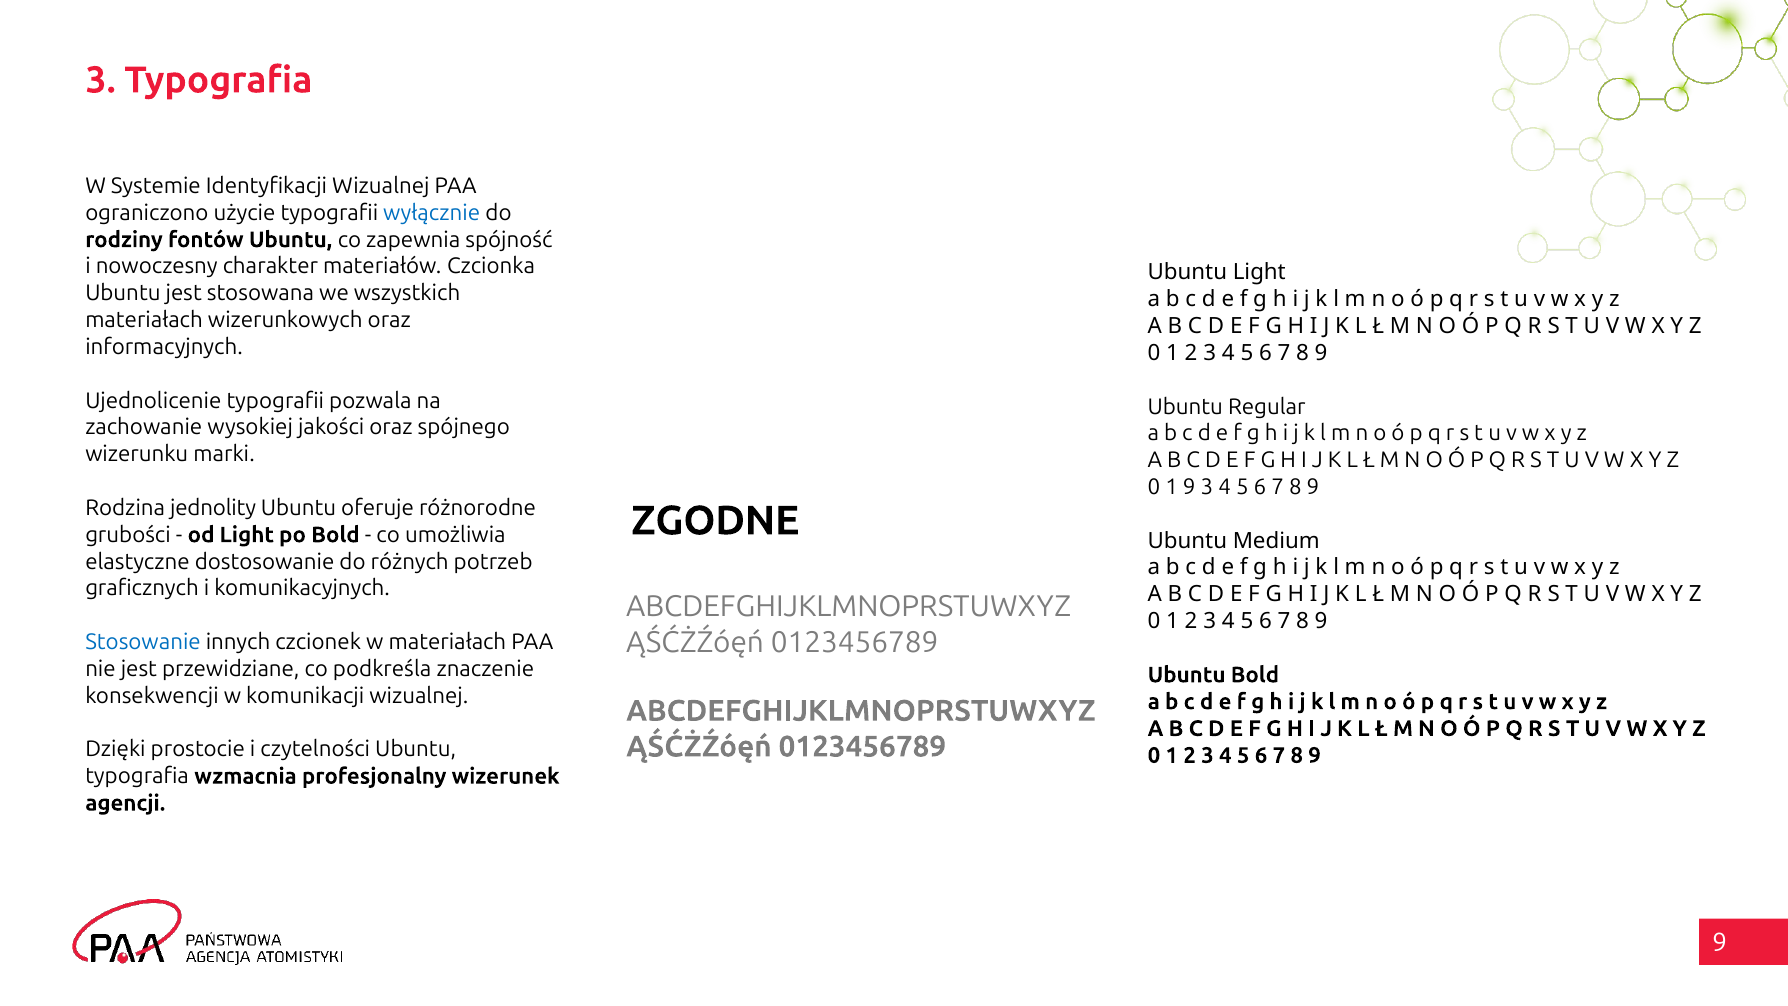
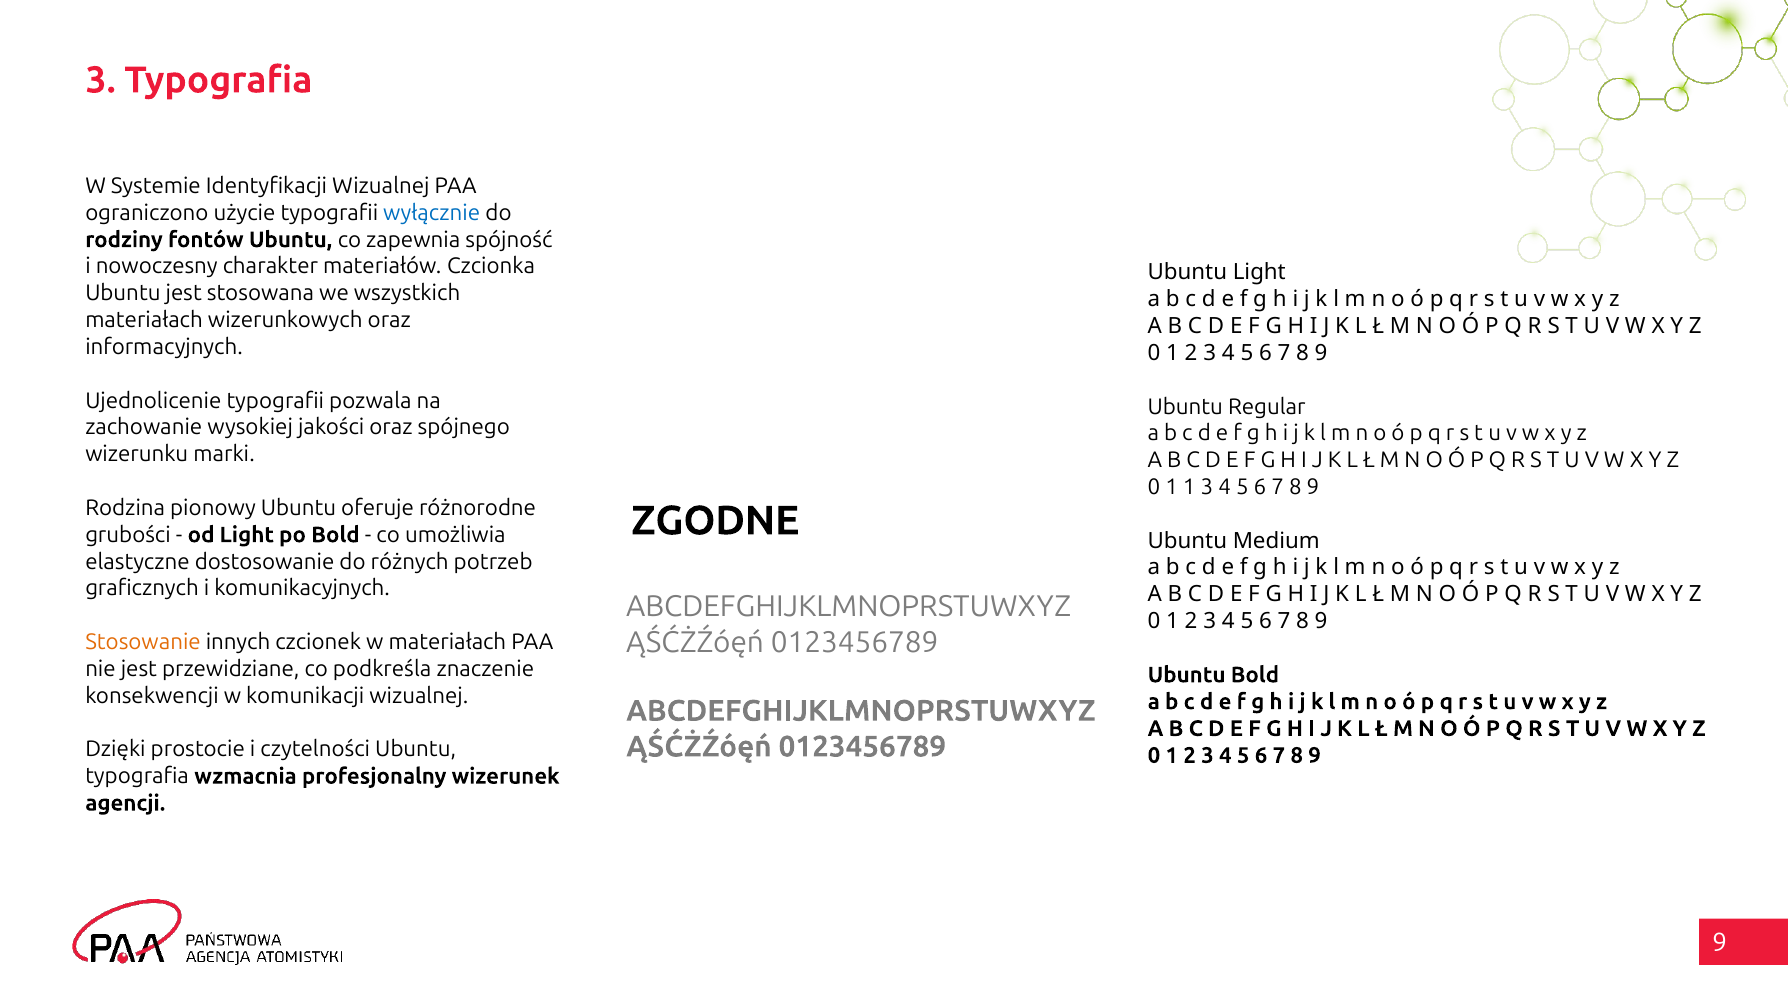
1 9: 9 -> 1
jednolity: jednolity -> pionowy
Stosowanie colour: blue -> orange
